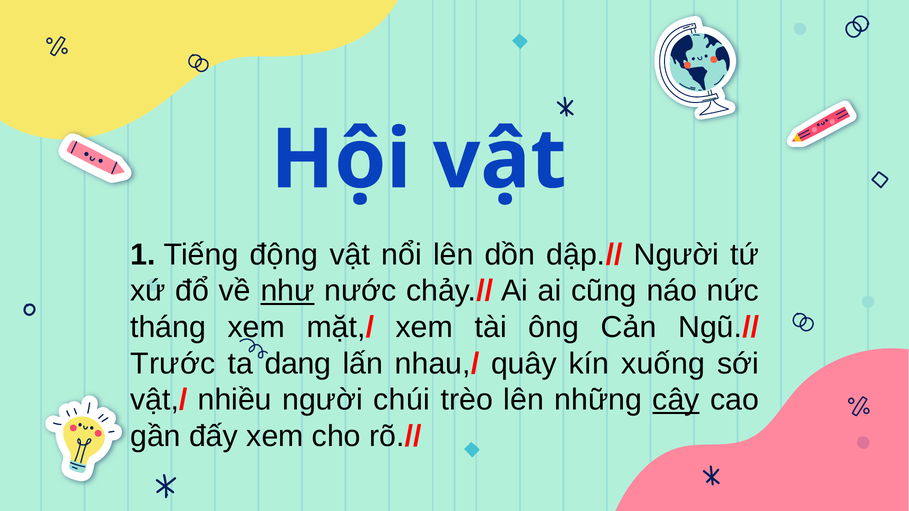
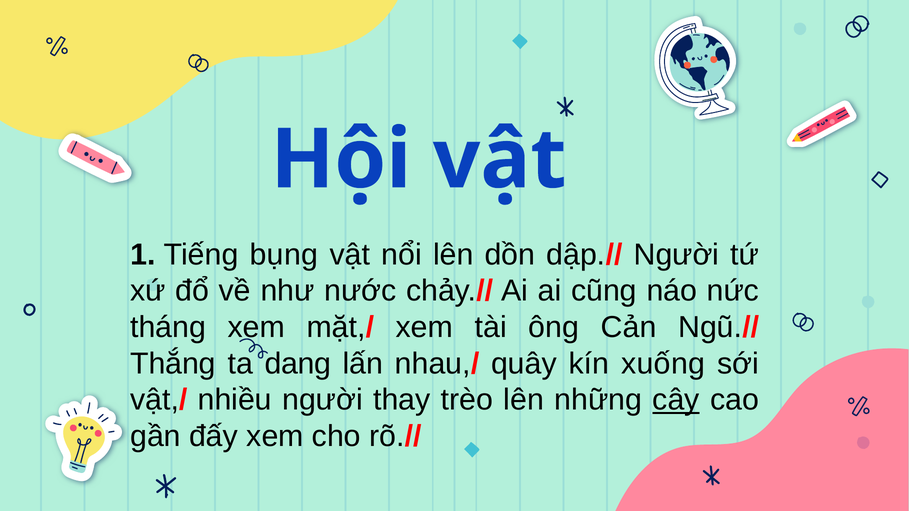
động: động -> bụng
như underline: present -> none
Trước: Trước -> Thắng
chúi: chúi -> thay
